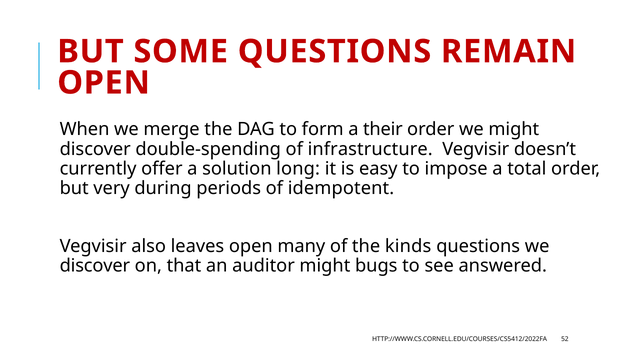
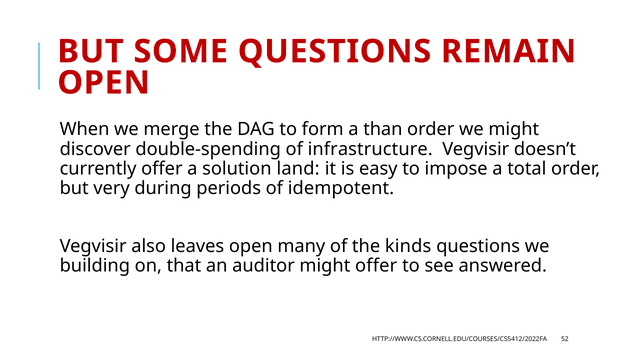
their: their -> than
long: long -> land
discover at (95, 266): discover -> building
might bugs: bugs -> offer
